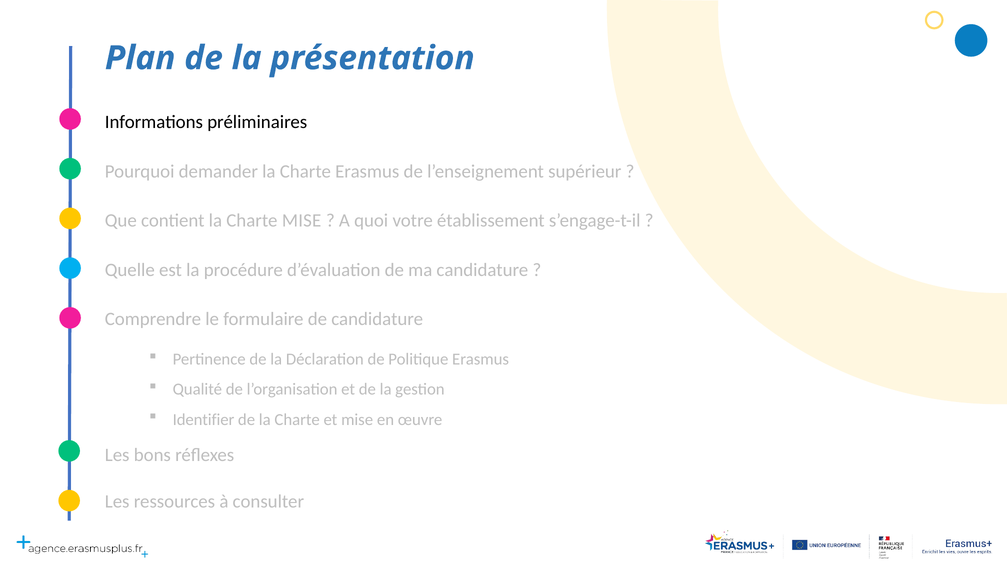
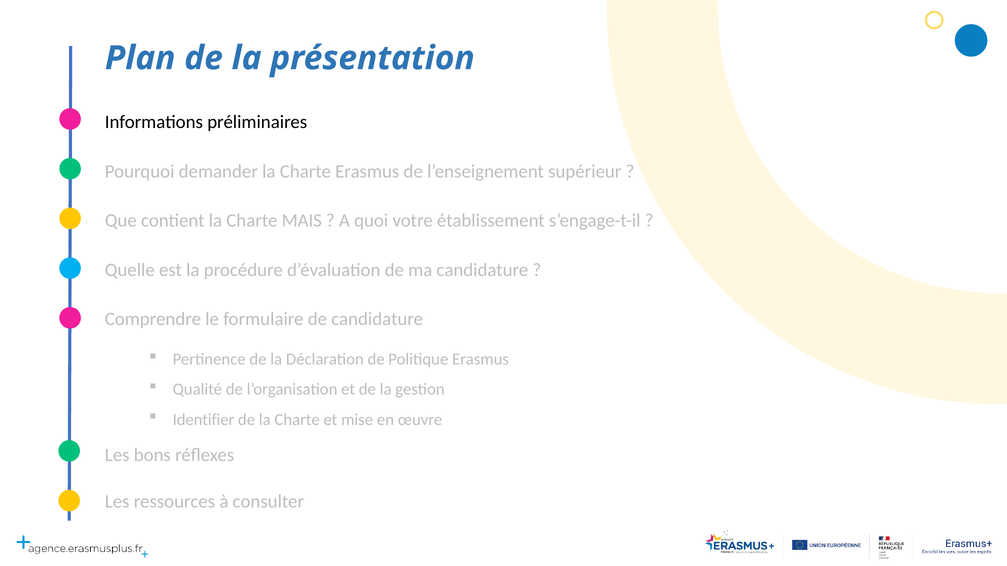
Charte MISE: MISE -> MAIS
